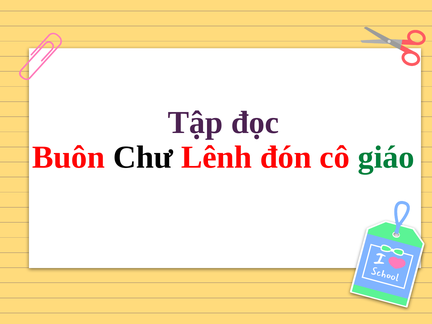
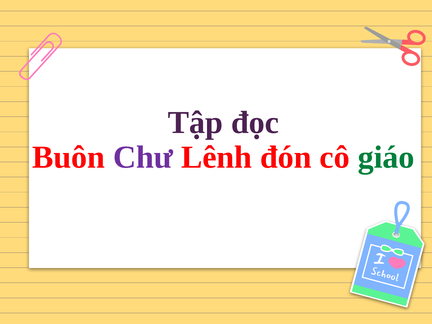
Chư colour: black -> purple
